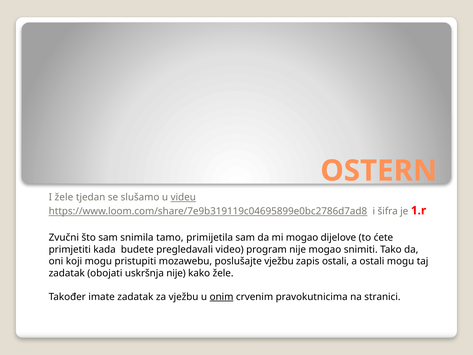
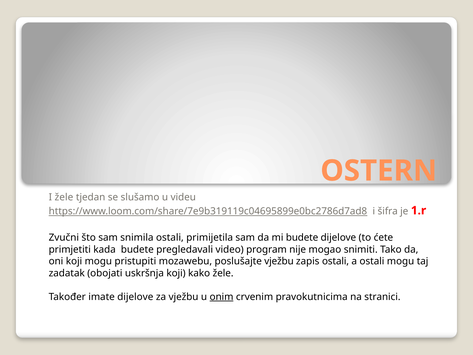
videu underline: present -> none
snimila tamo: tamo -> ostali
mi mogao: mogao -> budete
uskršnja nije: nije -> koji
imate zadatak: zadatak -> dijelove
